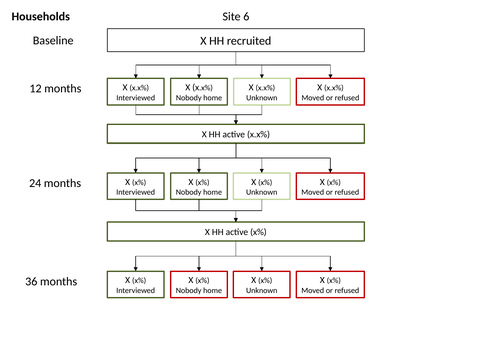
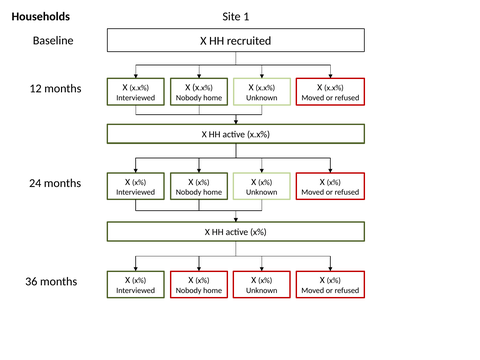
6: 6 -> 1
